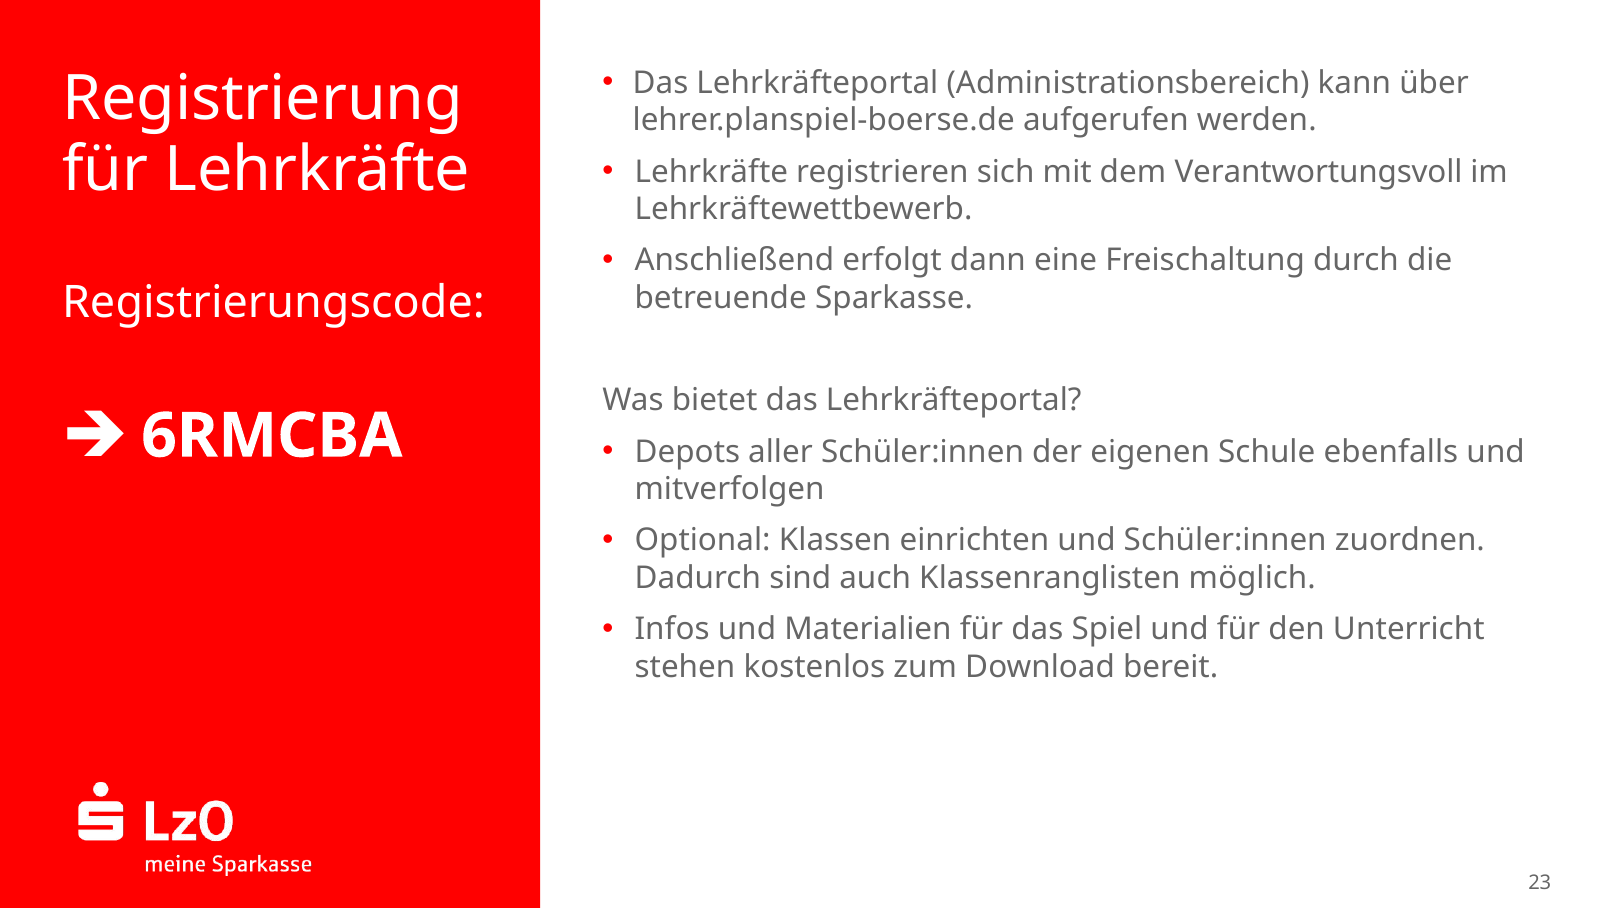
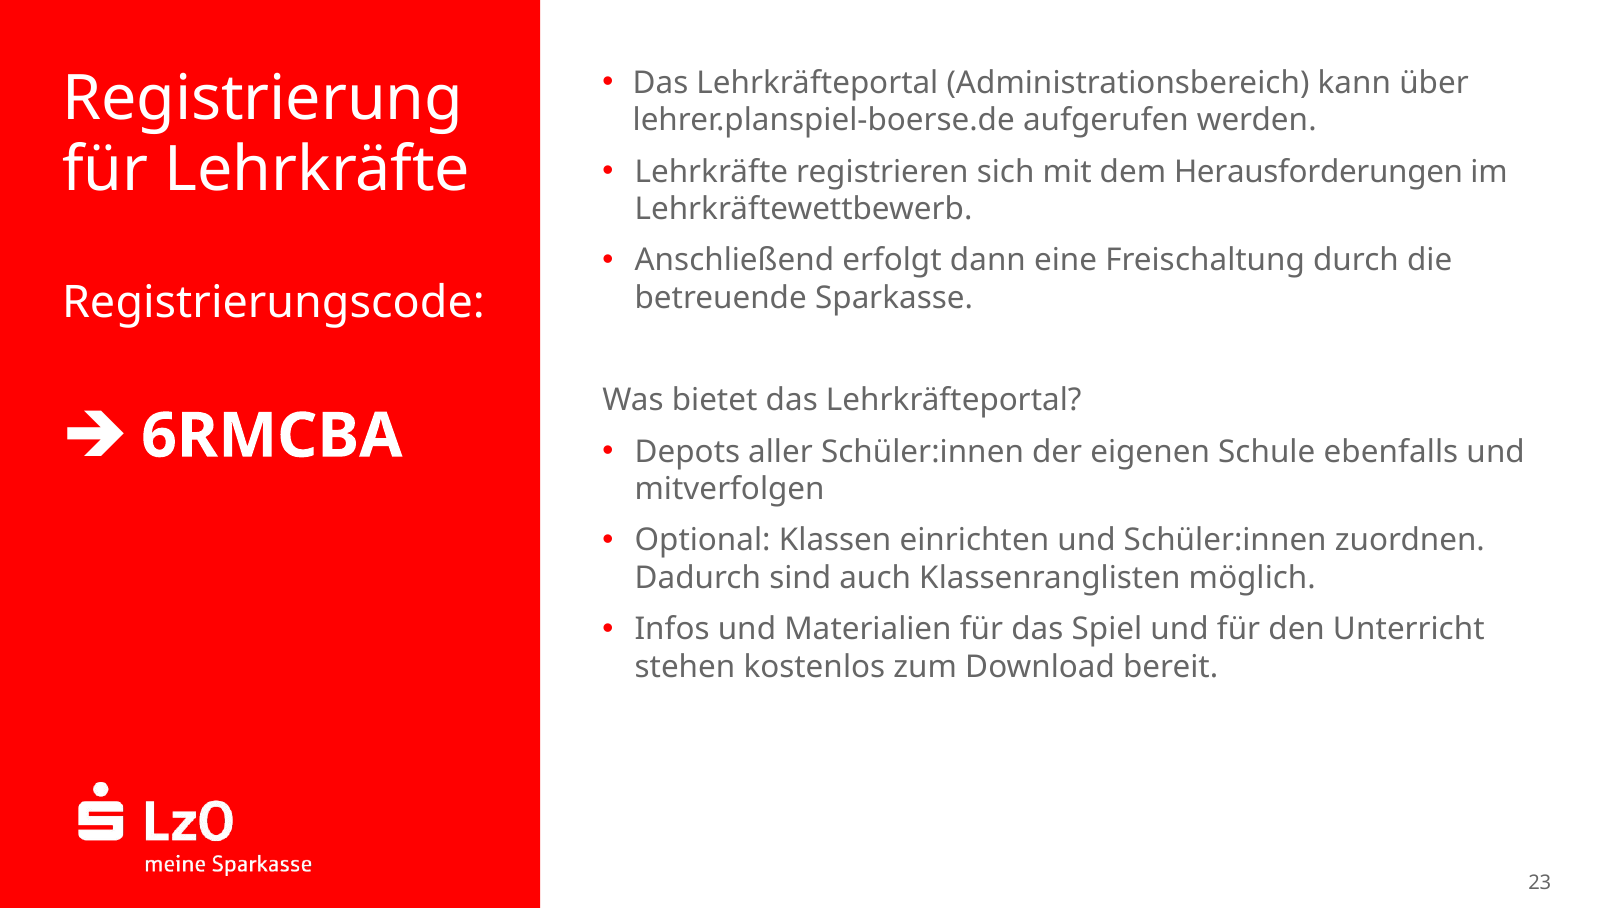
Verantwortungsvoll: Verantwortungsvoll -> Herausforderungen
